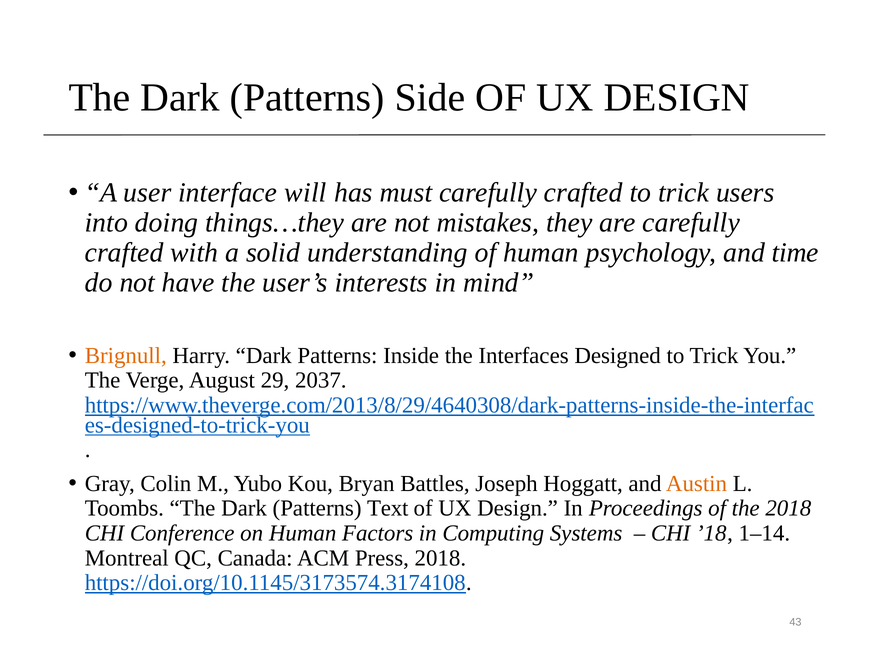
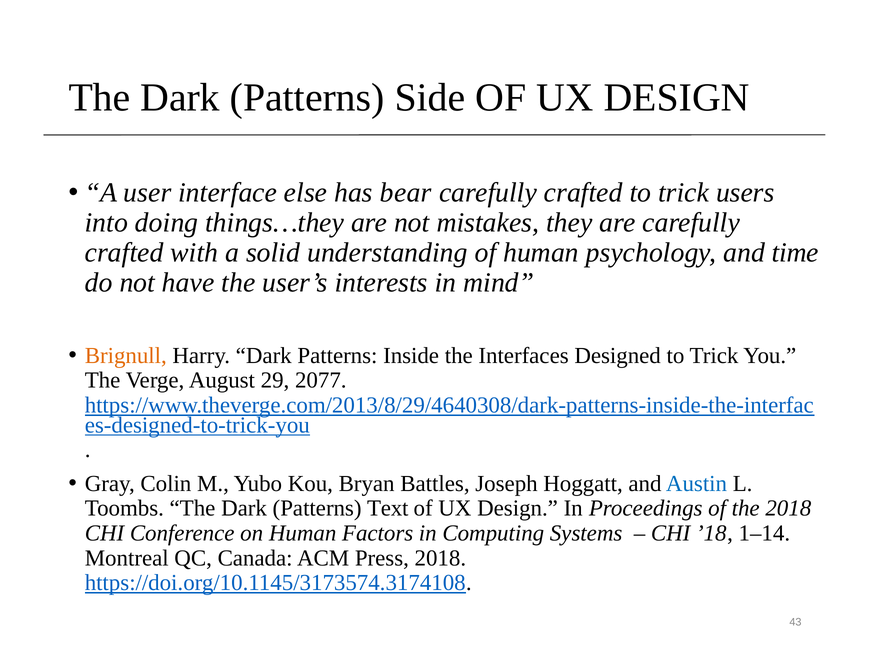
will: will -> else
must: must -> bear
2037: 2037 -> 2077
Austin colour: orange -> blue
